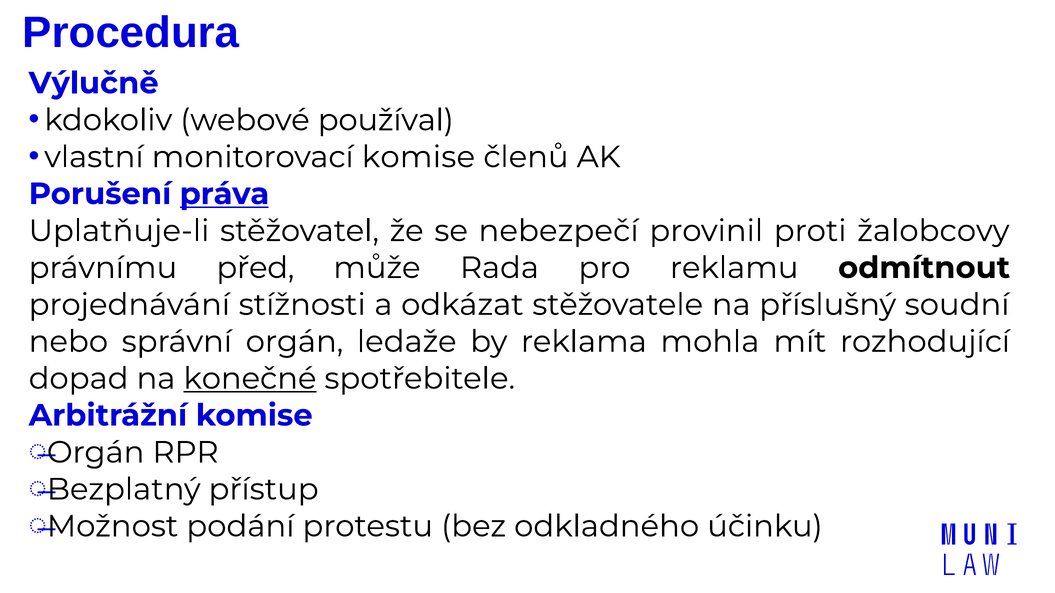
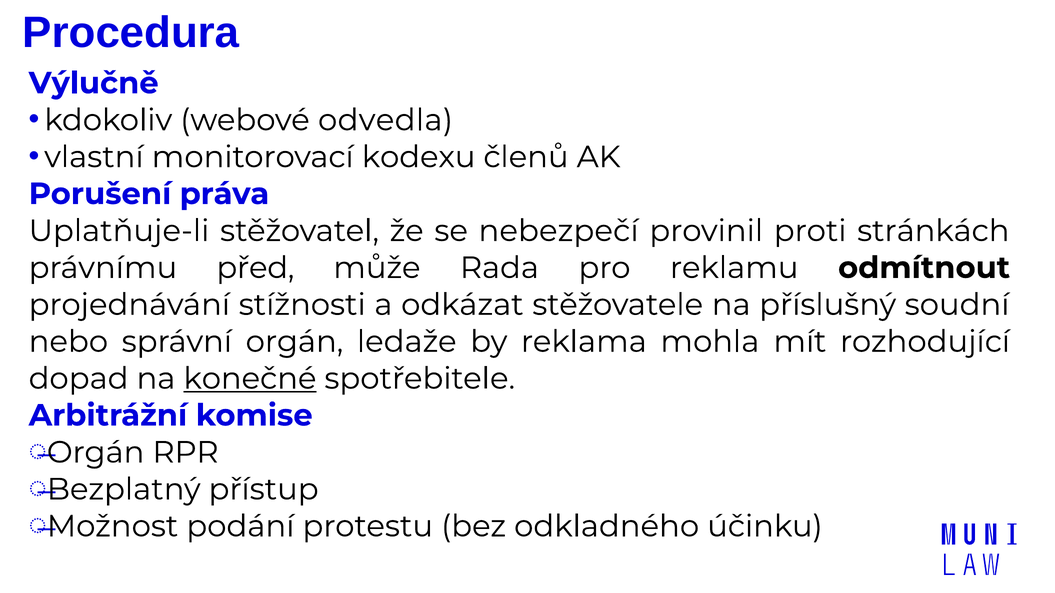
používal: používal -> odvedla
monitorovací komise: komise -> kodexu
práva underline: present -> none
žalobcovy: žalobcovy -> stránkách
